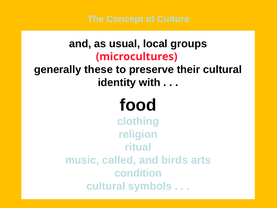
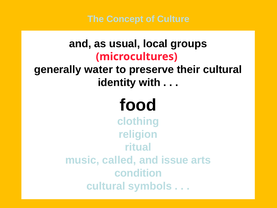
these: these -> water
birds: birds -> issue
